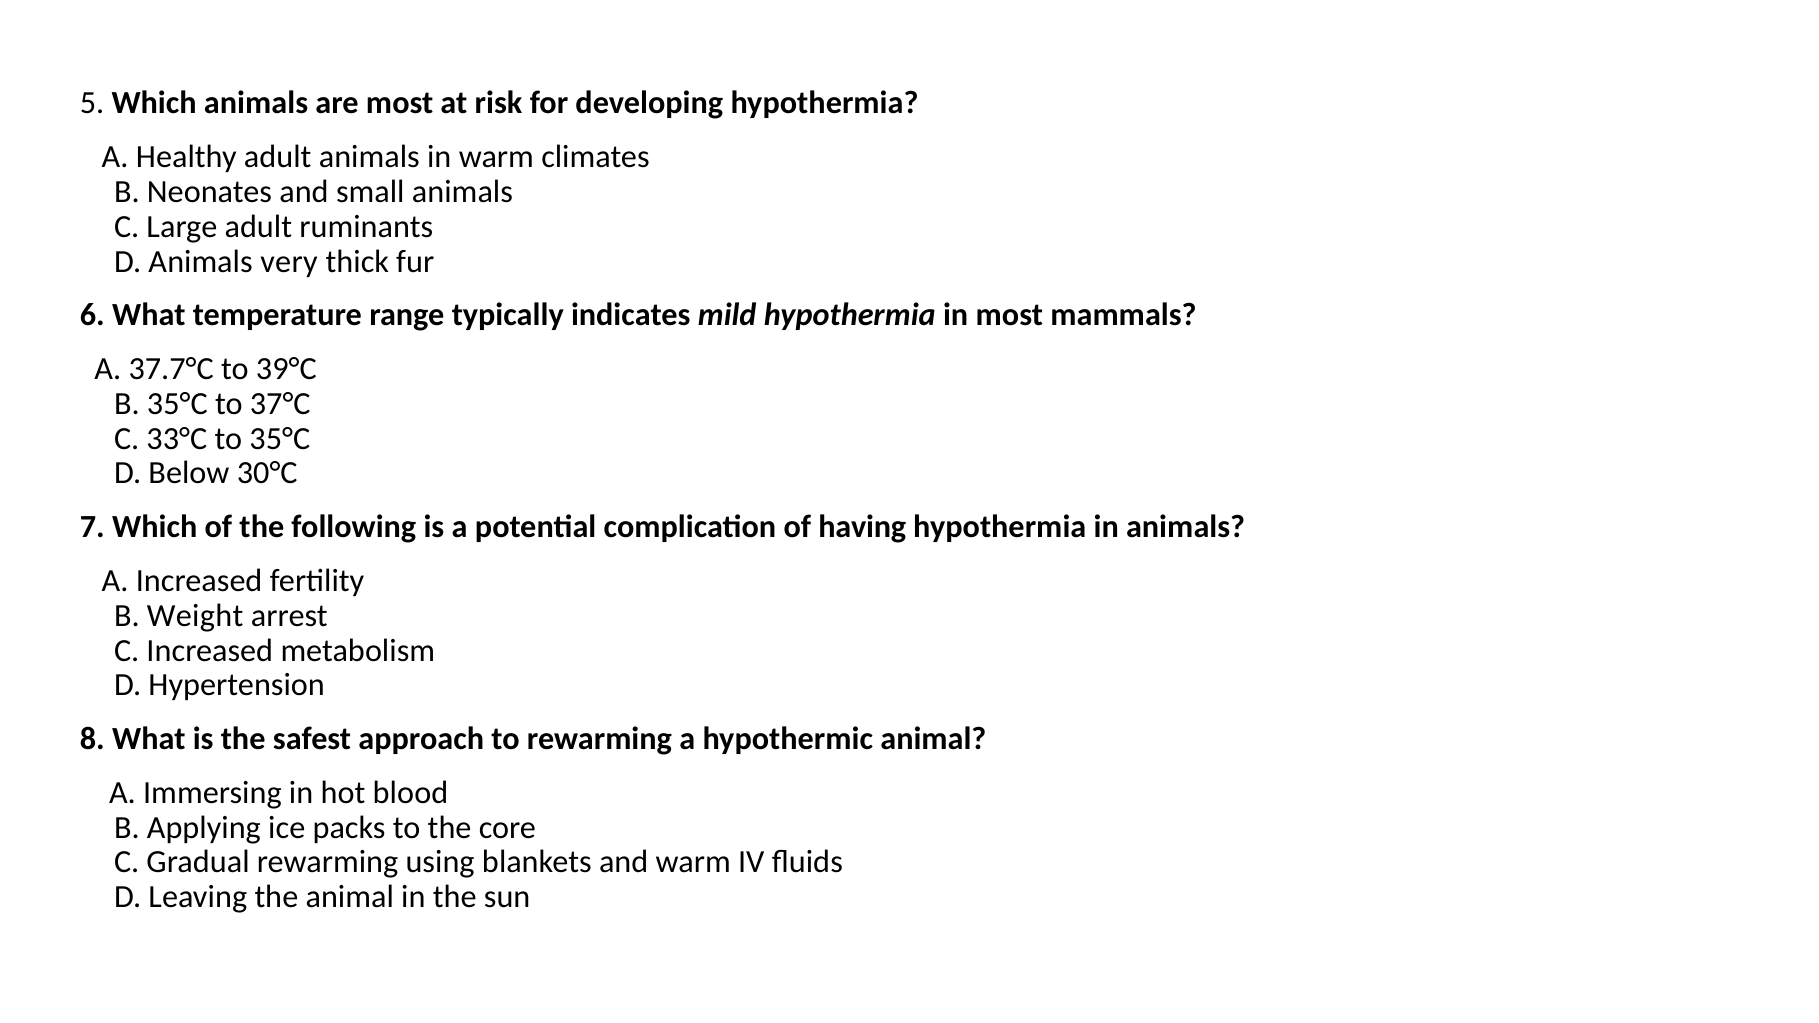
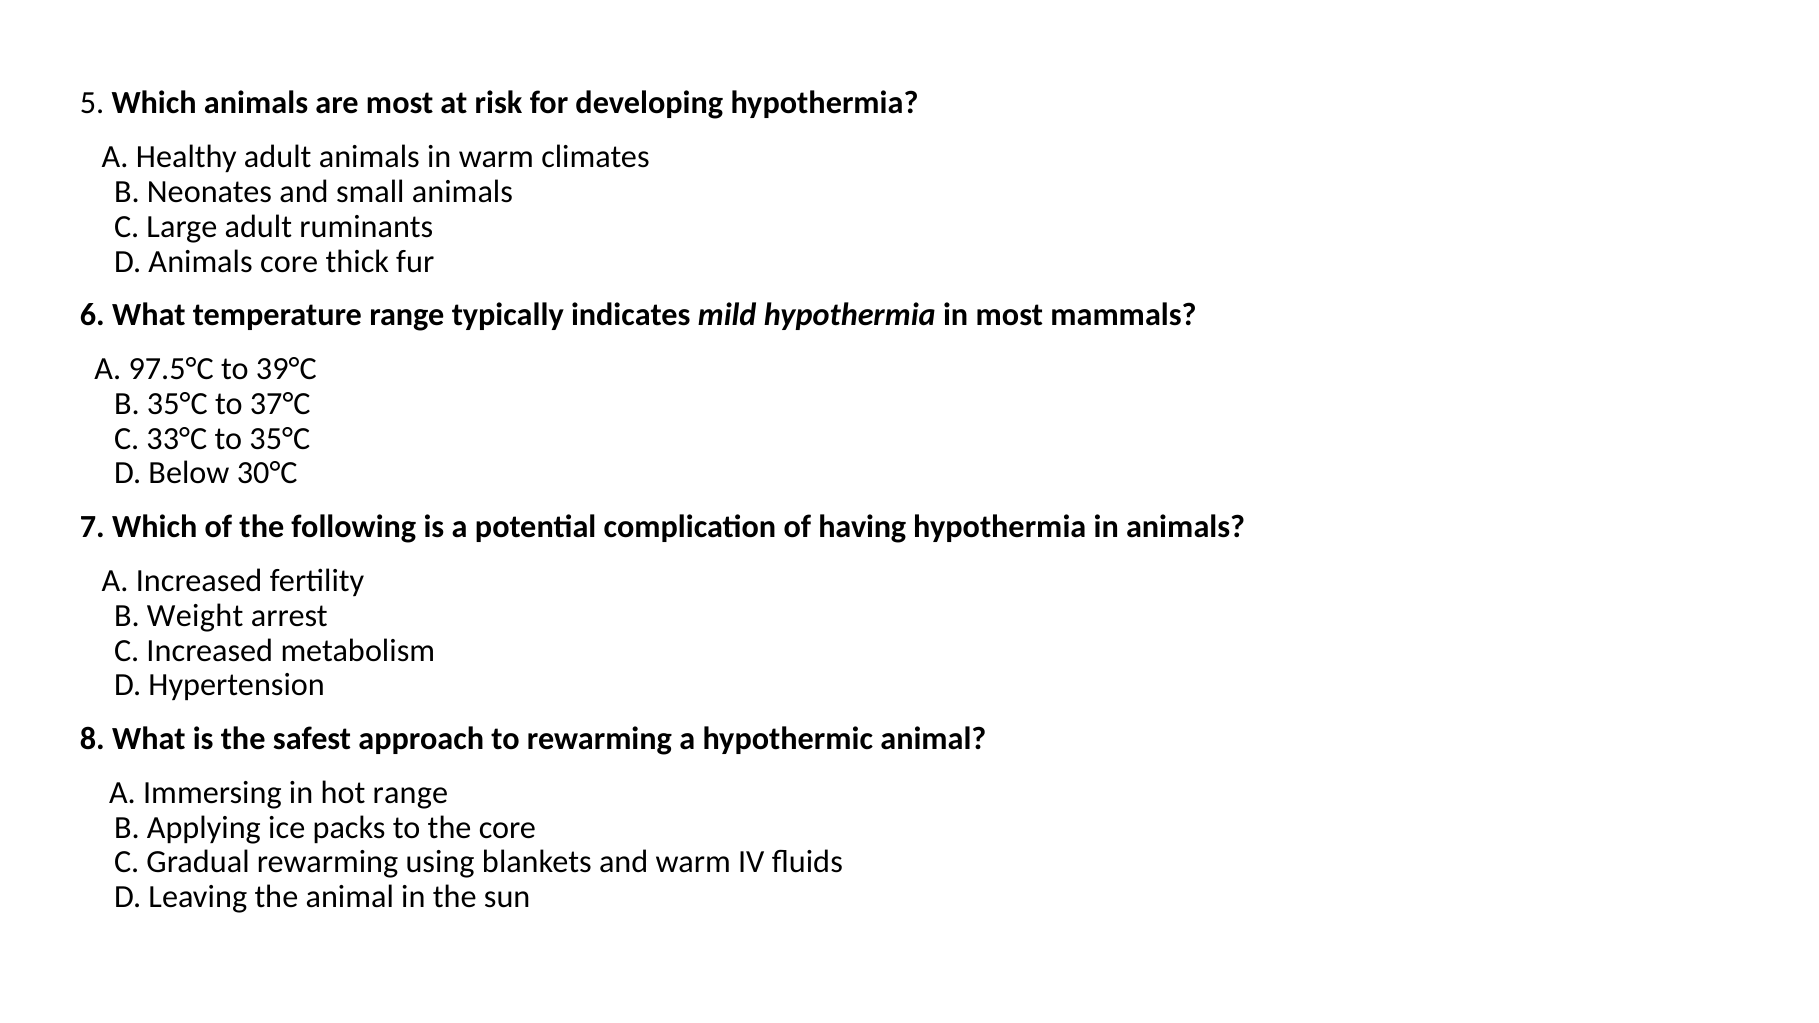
Animals very: very -> core
37.7°C: 37.7°C -> 97.5°C
hot blood: blood -> range
